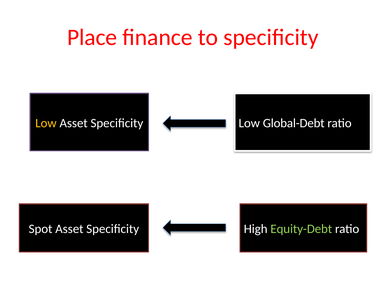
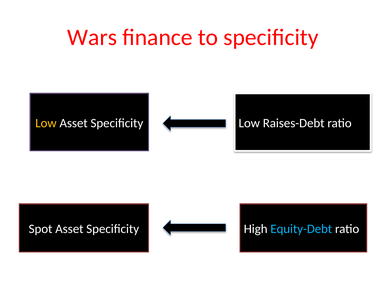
Place: Place -> Wars
Global-Debt: Global-Debt -> Raises-Debt
Equity-Debt colour: light green -> light blue
